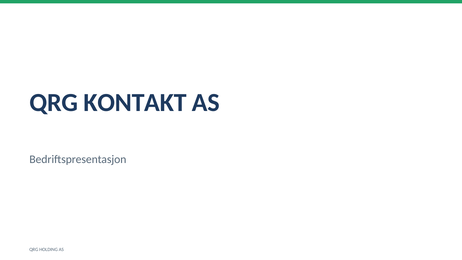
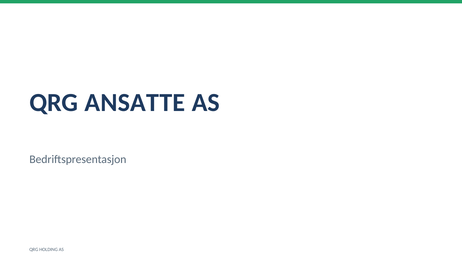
KONTAKT: KONTAKT -> ANSATTE
